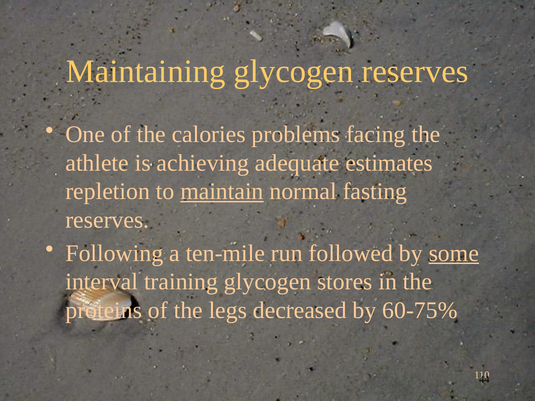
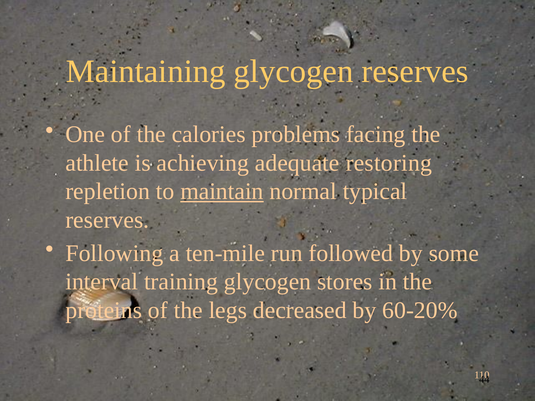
estimates: estimates -> restoring
fasting: fasting -> typical
some underline: present -> none
60-75%: 60-75% -> 60-20%
